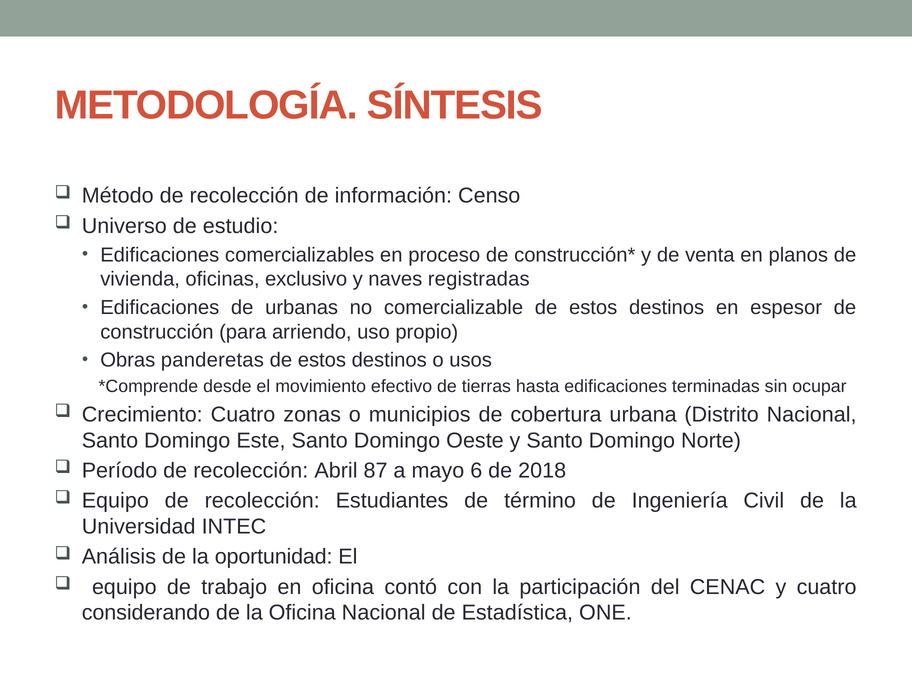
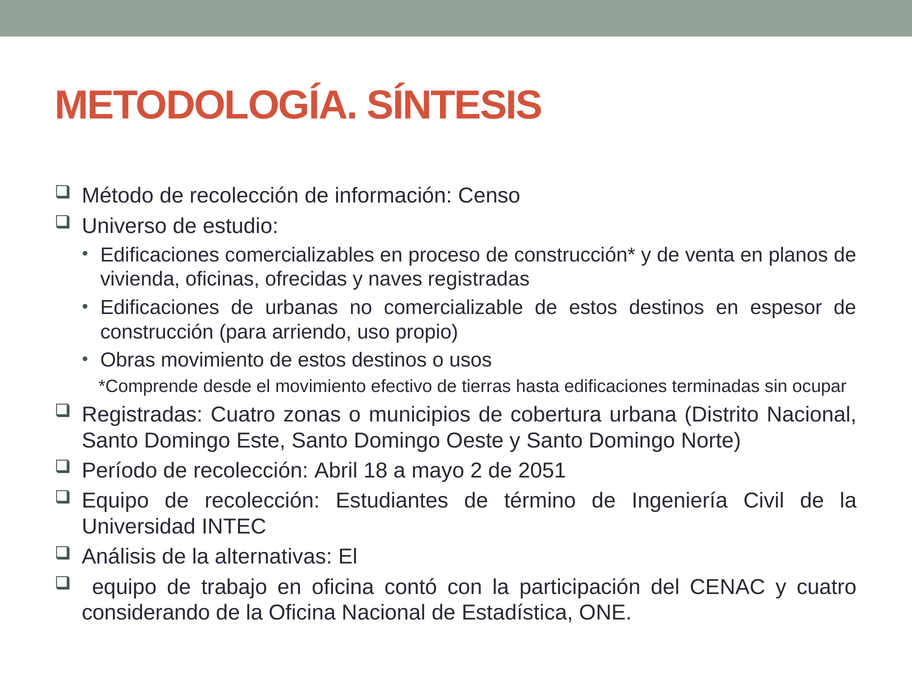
exclusivo: exclusivo -> ofrecidas
Obras panderetas: panderetas -> movimiento
Crecimiento at (142, 415): Crecimiento -> Registradas
87: 87 -> 18
6: 6 -> 2
2018: 2018 -> 2051
oportunidad: oportunidad -> alternativas
